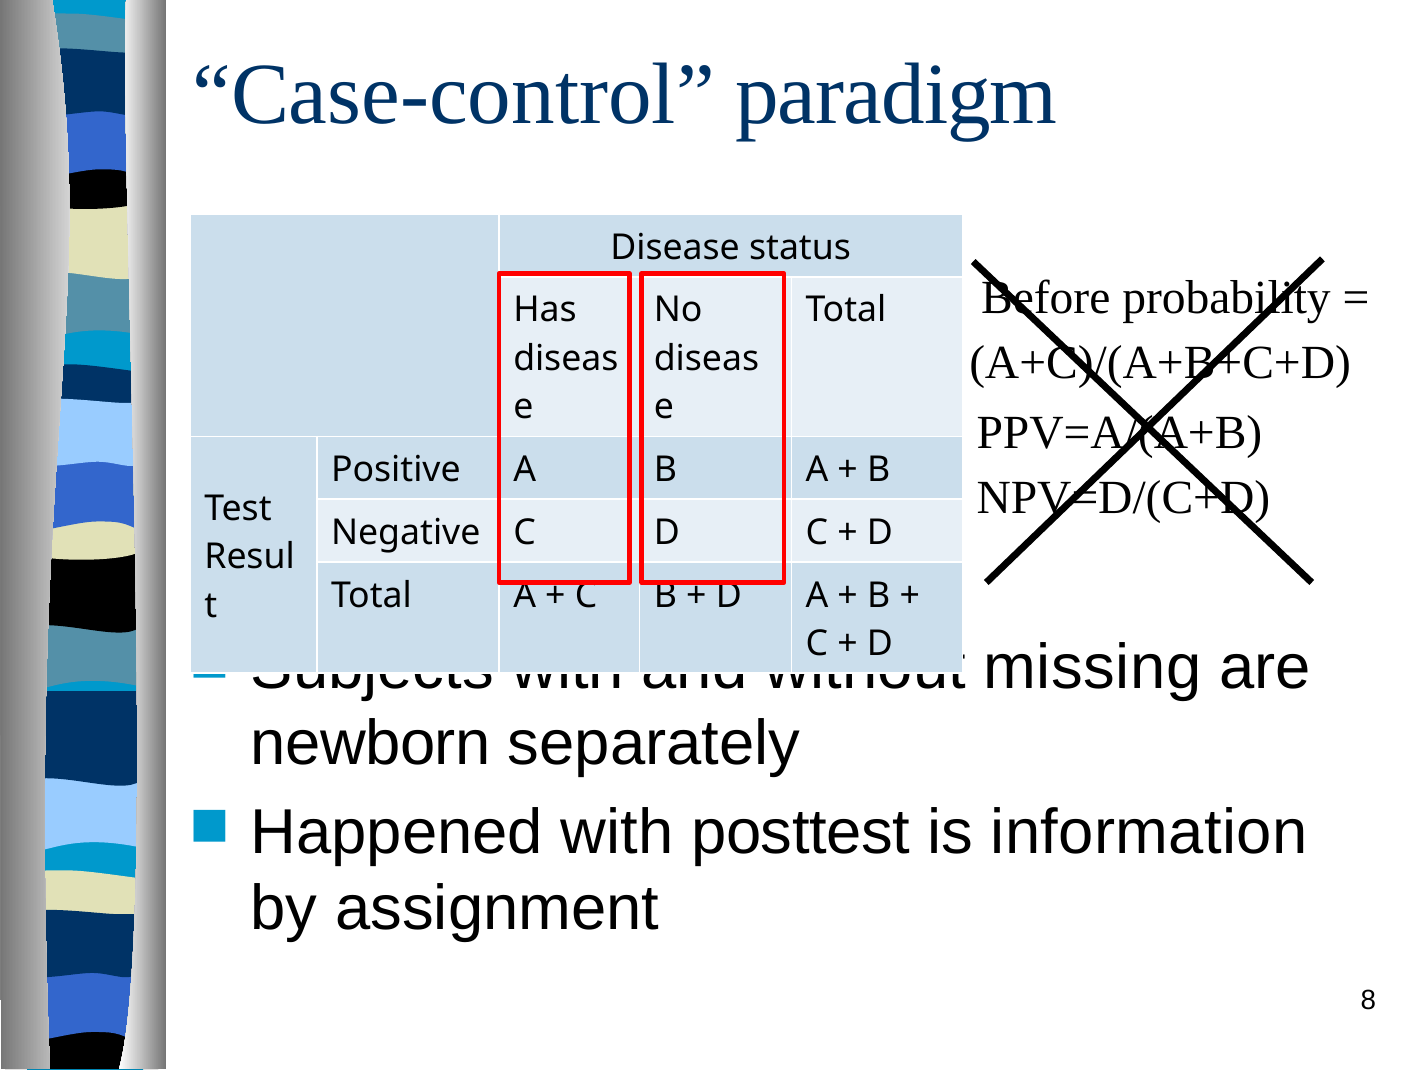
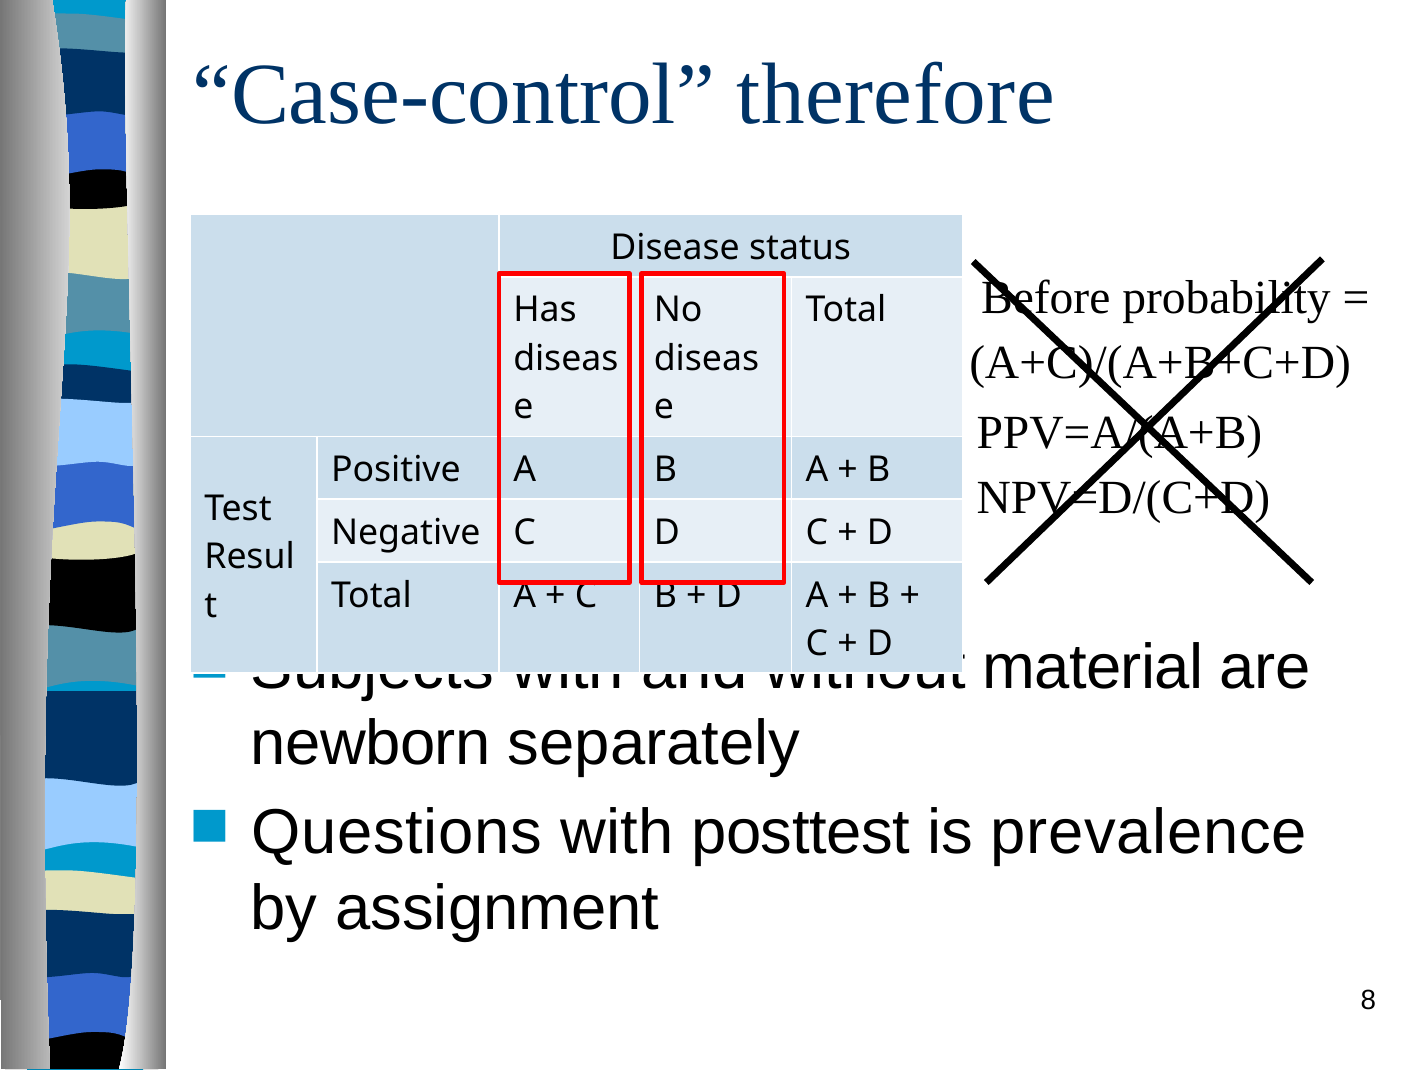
paradigm: paradigm -> therefore
missing: missing -> material
Happened: Happened -> Questions
information: information -> prevalence
